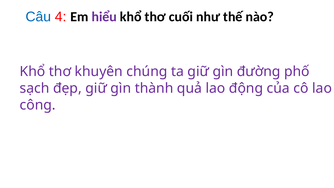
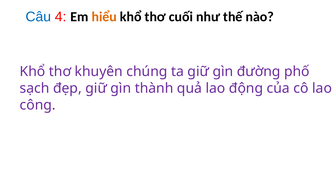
hiểu colour: purple -> orange
